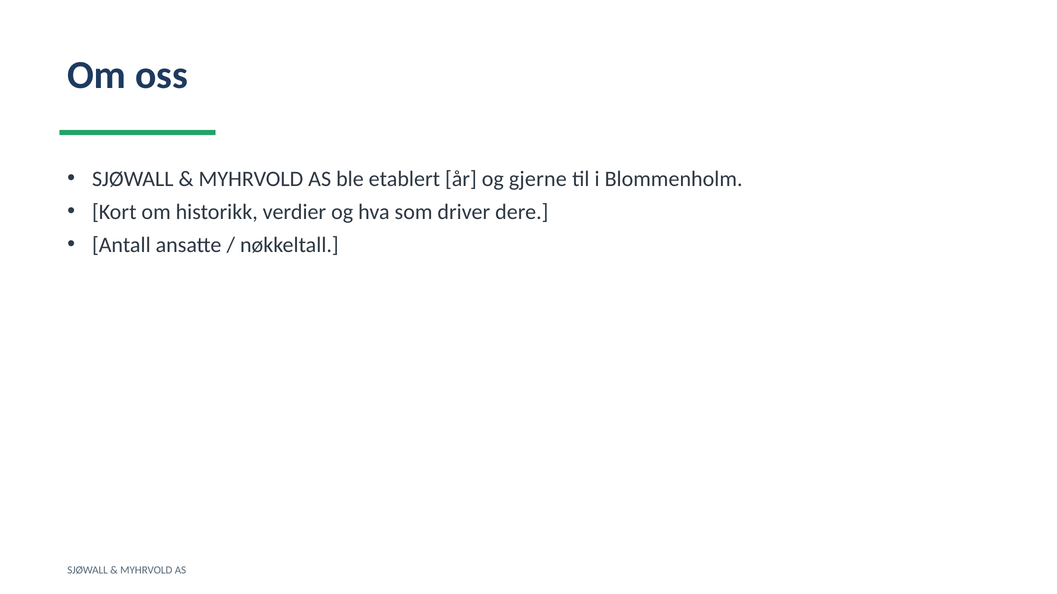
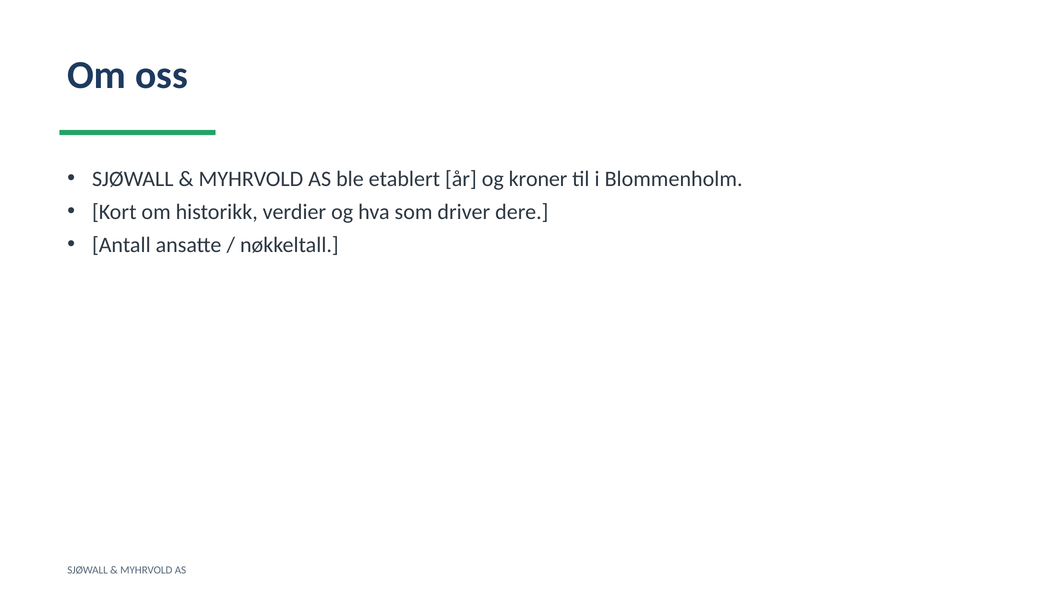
gjerne: gjerne -> kroner
